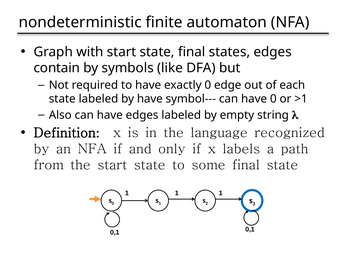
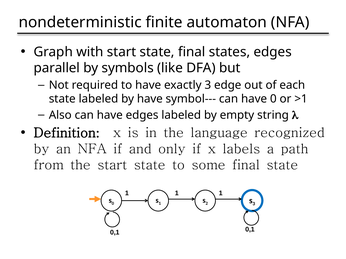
contain: contain -> parallel
exactly 0: 0 -> 3
